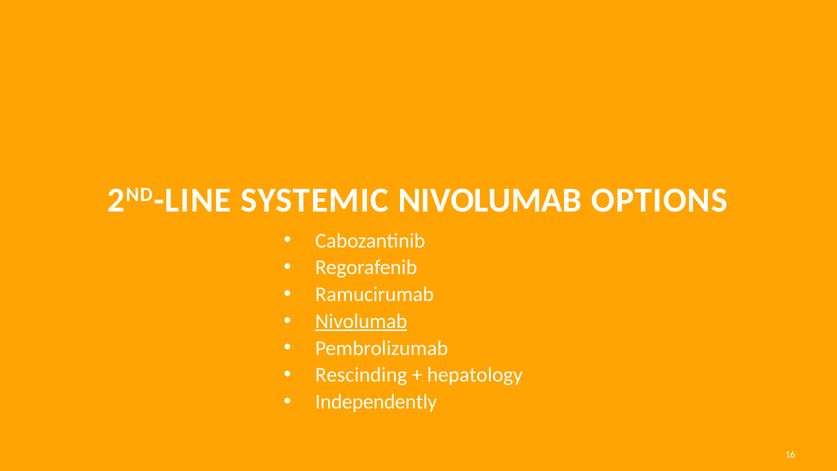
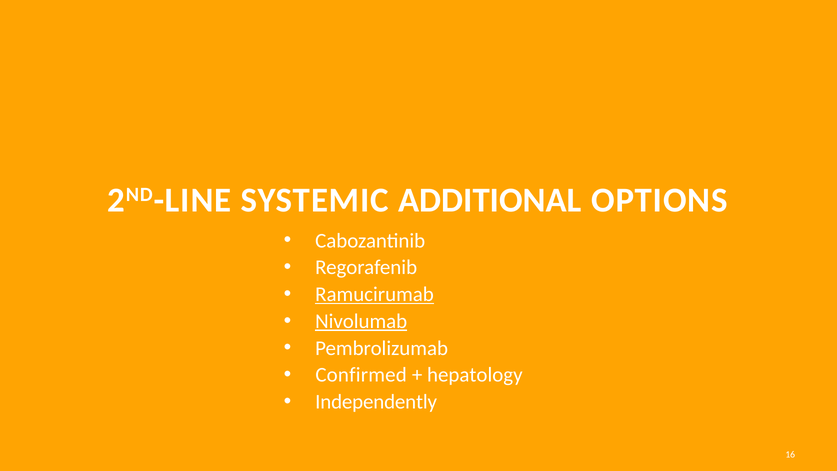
SYSTEMIC NIVOLUMAB: NIVOLUMAB -> ADDITIONAL
Ramucirumab underline: none -> present
Rescinding: Rescinding -> Confirmed
